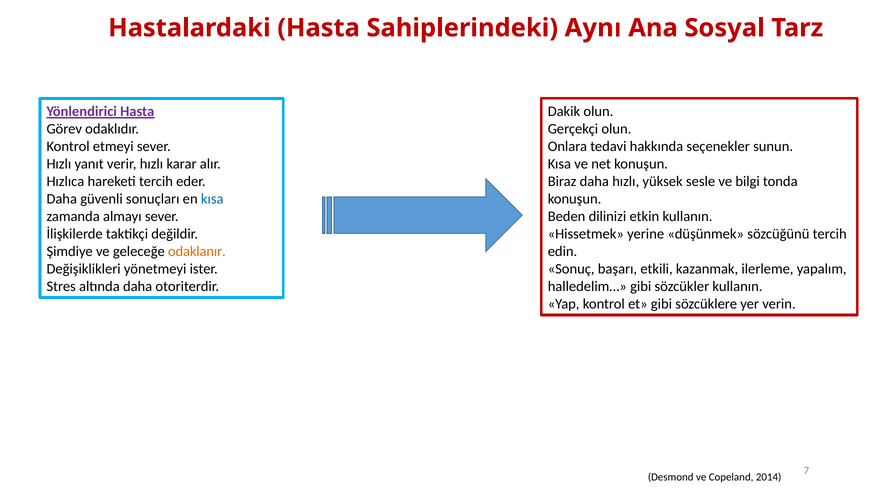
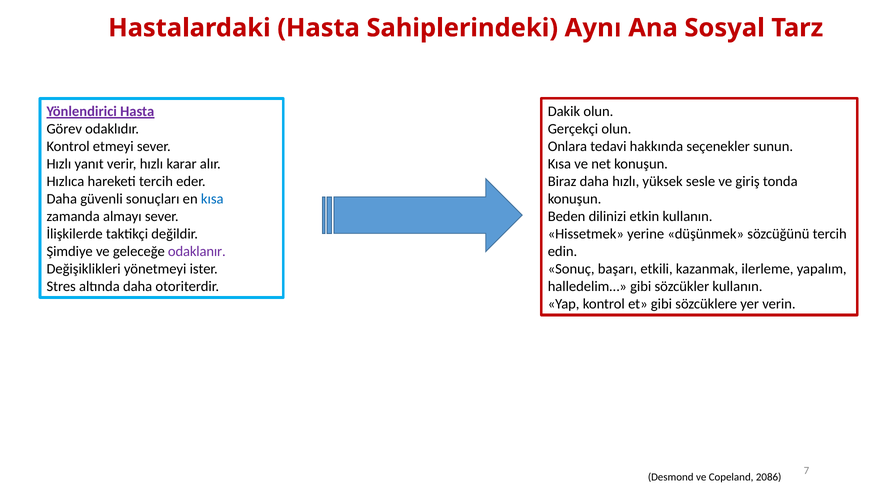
bilgi: bilgi -> giriş
odaklanır colour: orange -> purple
2014: 2014 -> 2086
